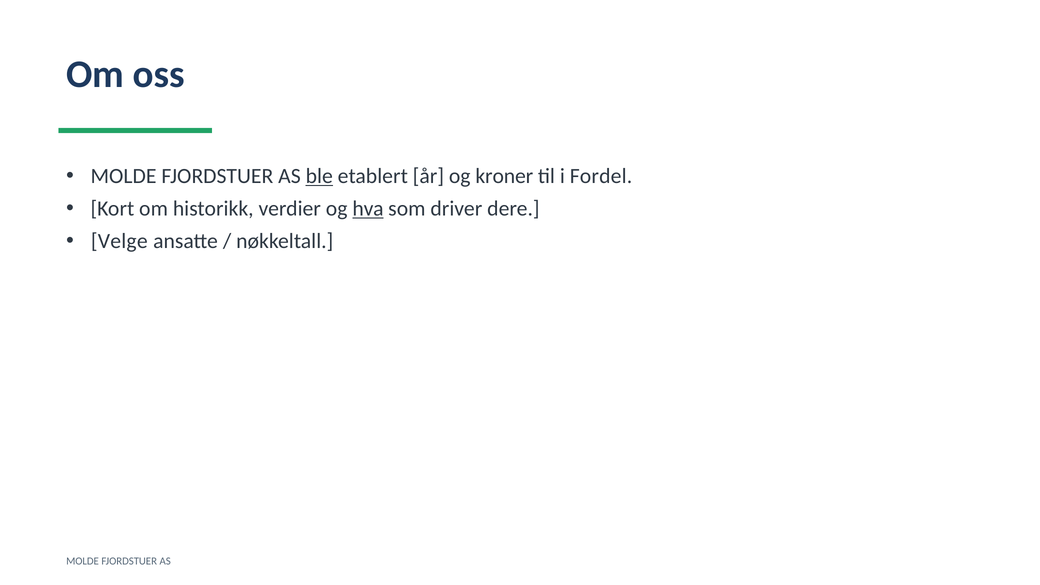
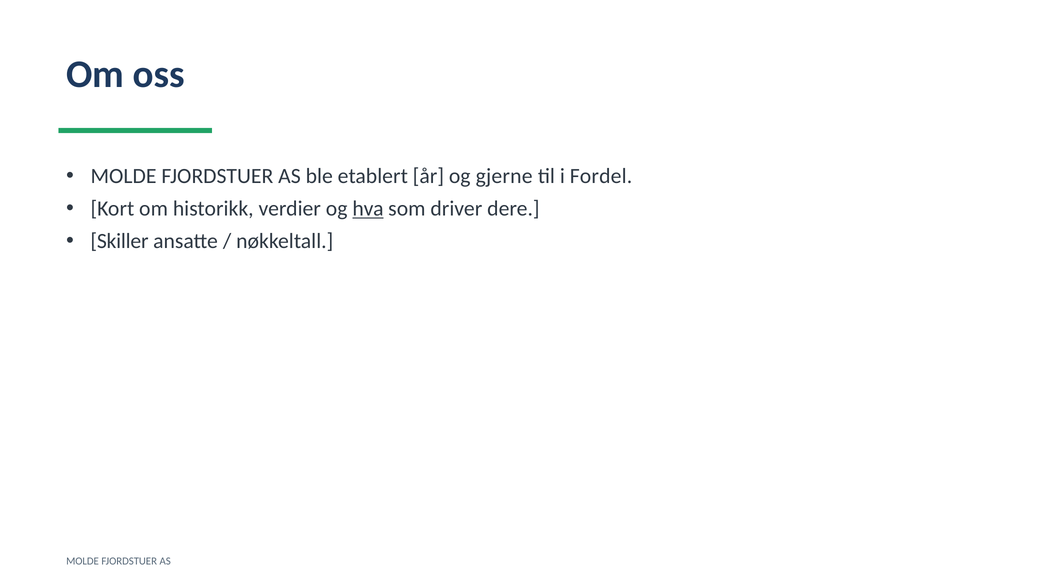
ble underline: present -> none
kroner: kroner -> gjerne
Velge: Velge -> Skiller
